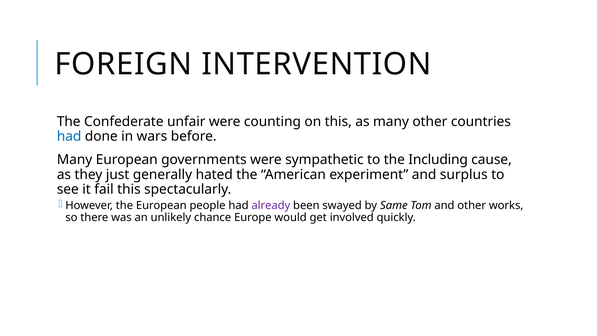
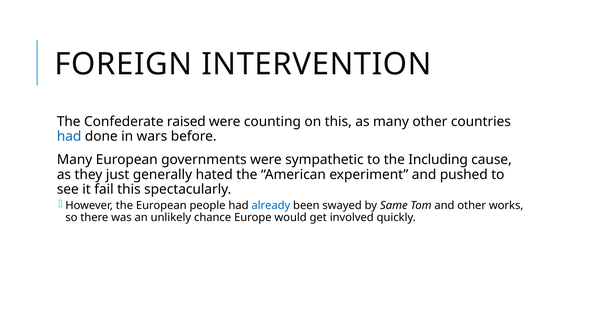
unfair: unfair -> raised
surplus: surplus -> pushed
already colour: purple -> blue
